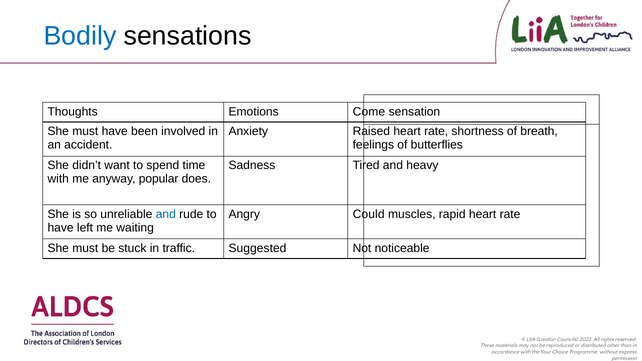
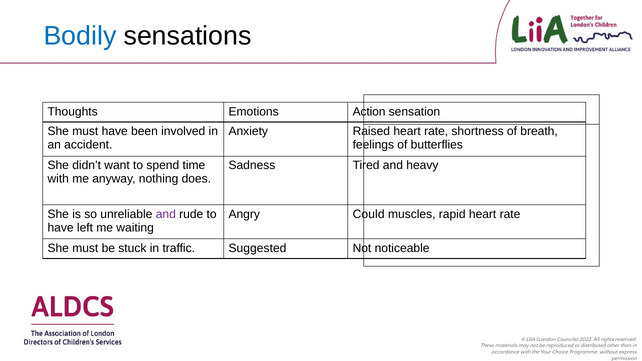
Come: Come -> Action
popular: popular -> nothing
and at (166, 214) colour: blue -> purple
